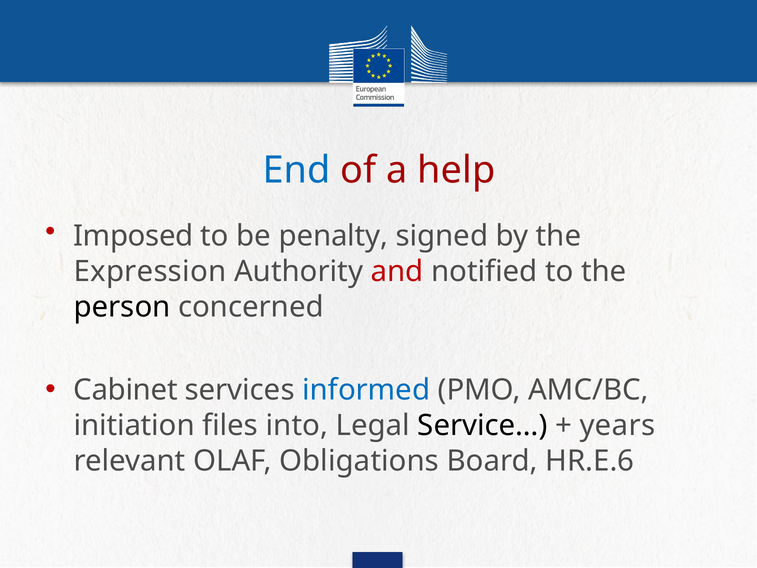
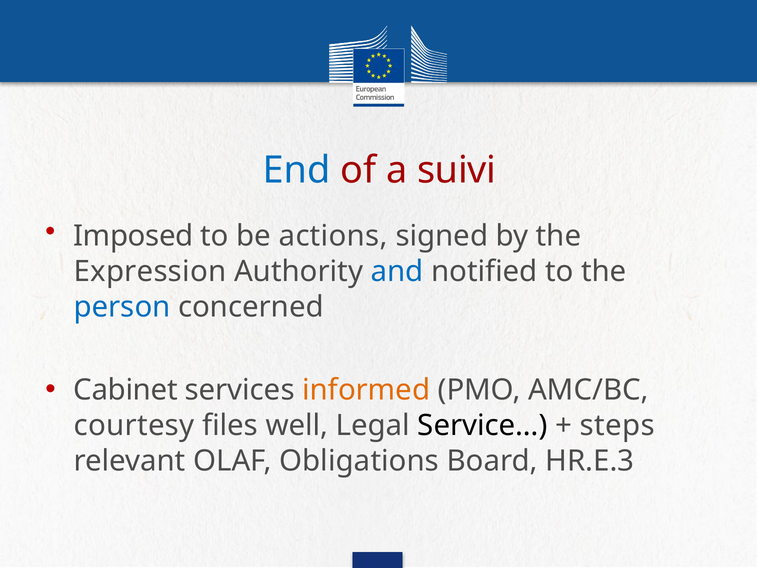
help: help -> suivi
penalty: penalty -> actions
and colour: red -> blue
person colour: black -> blue
informed colour: blue -> orange
initiation: initiation -> courtesy
into: into -> well
years: years -> steps
HR.E.6: HR.E.6 -> HR.E.3
